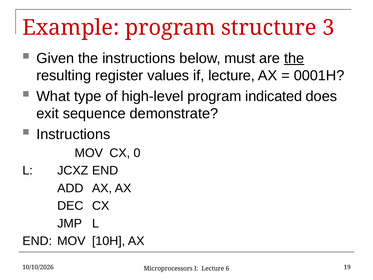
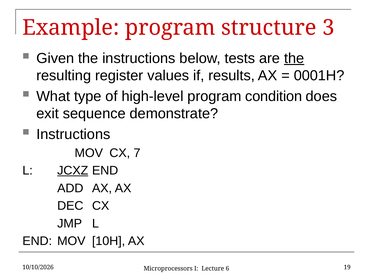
must: must -> tests
if lecture: lecture -> results
indicated: indicated -> condition
0: 0 -> 7
JCXZ underline: none -> present
